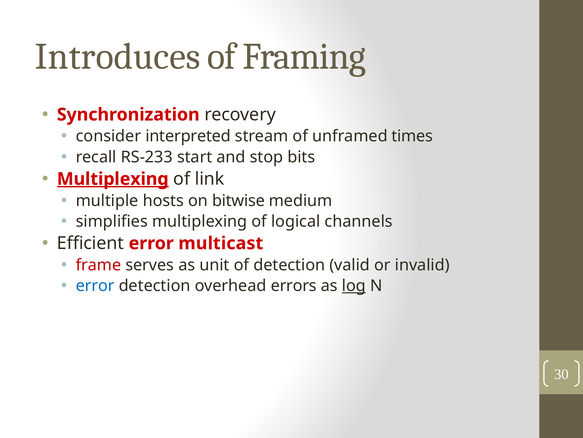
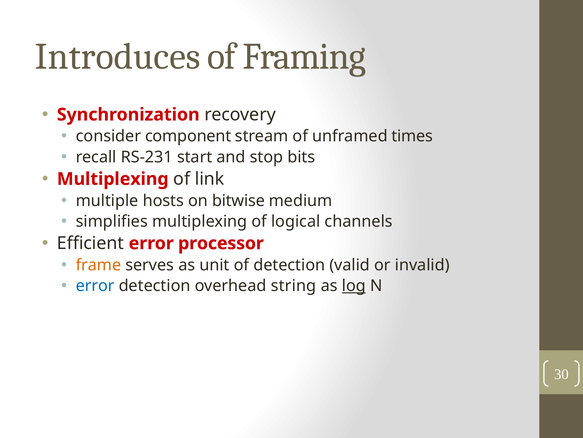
interpreted: interpreted -> component
RS-233: RS-233 -> RS-231
Multiplexing at (113, 179) underline: present -> none
multicast: multicast -> processor
frame colour: red -> orange
errors: errors -> string
